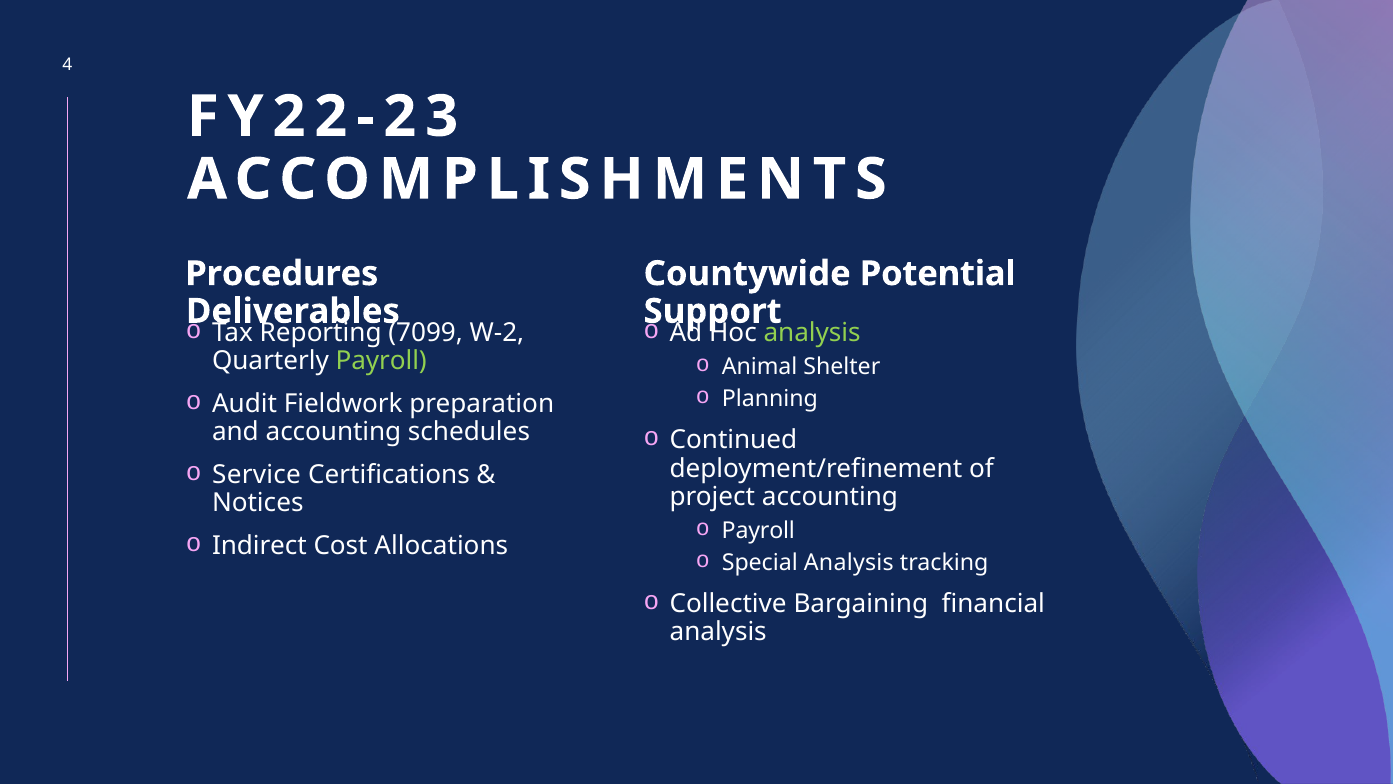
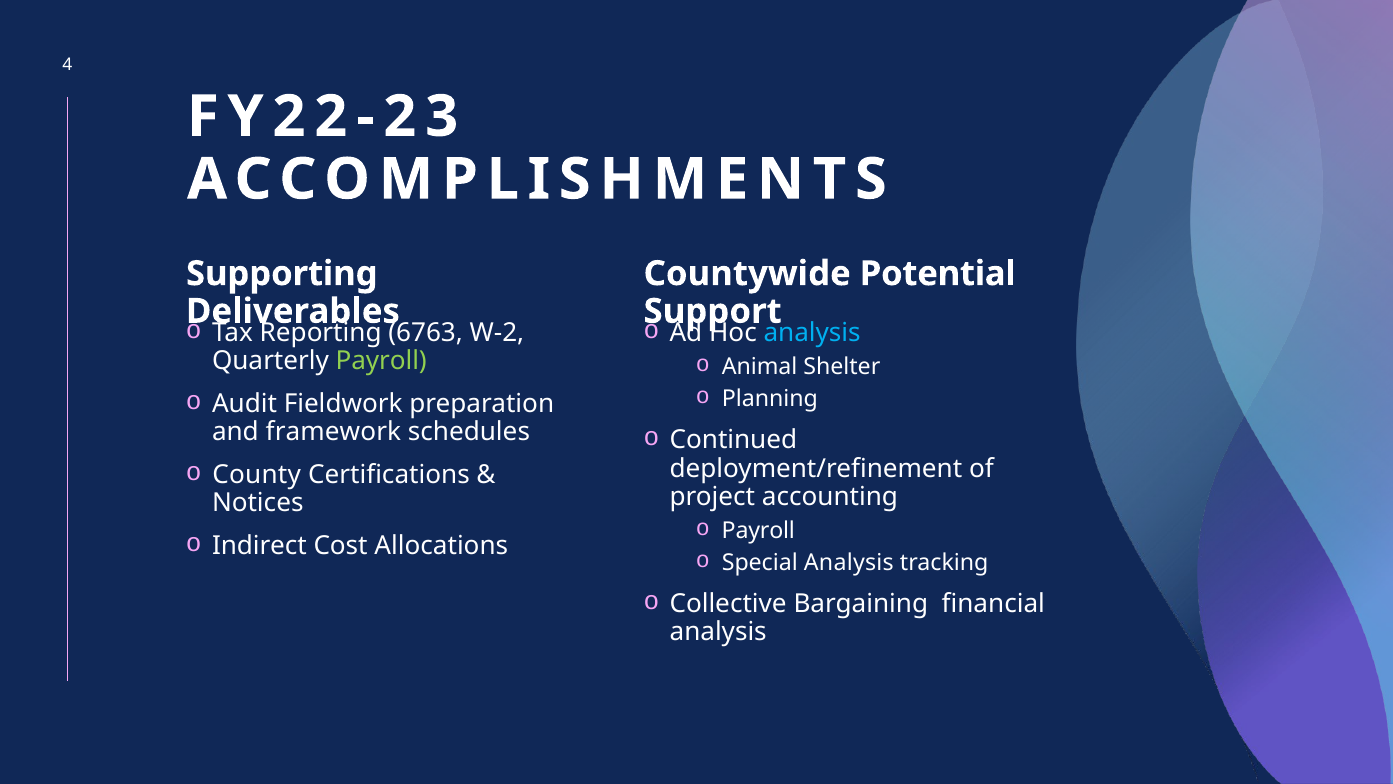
Procedures: Procedures -> Supporting
7099: 7099 -> 6763
analysis at (812, 333) colour: light green -> light blue
and accounting: accounting -> framework
Service: Service -> County
